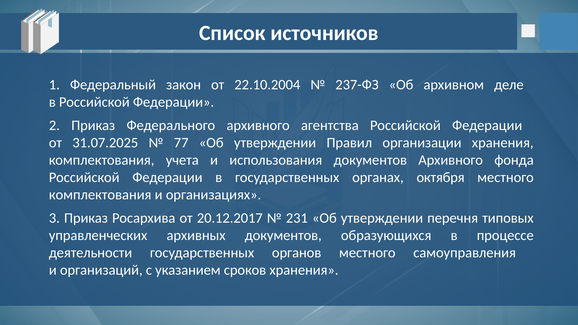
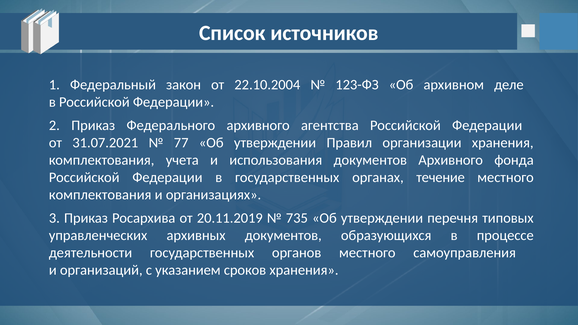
237-ФЗ: 237-ФЗ -> 123-ФЗ
31.07.2025: 31.07.2025 -> 31.07.2021
октября: октября -> течение
20.12.2017: 20.12.2017 -> 20.11.2019
231: 231 -> 735
